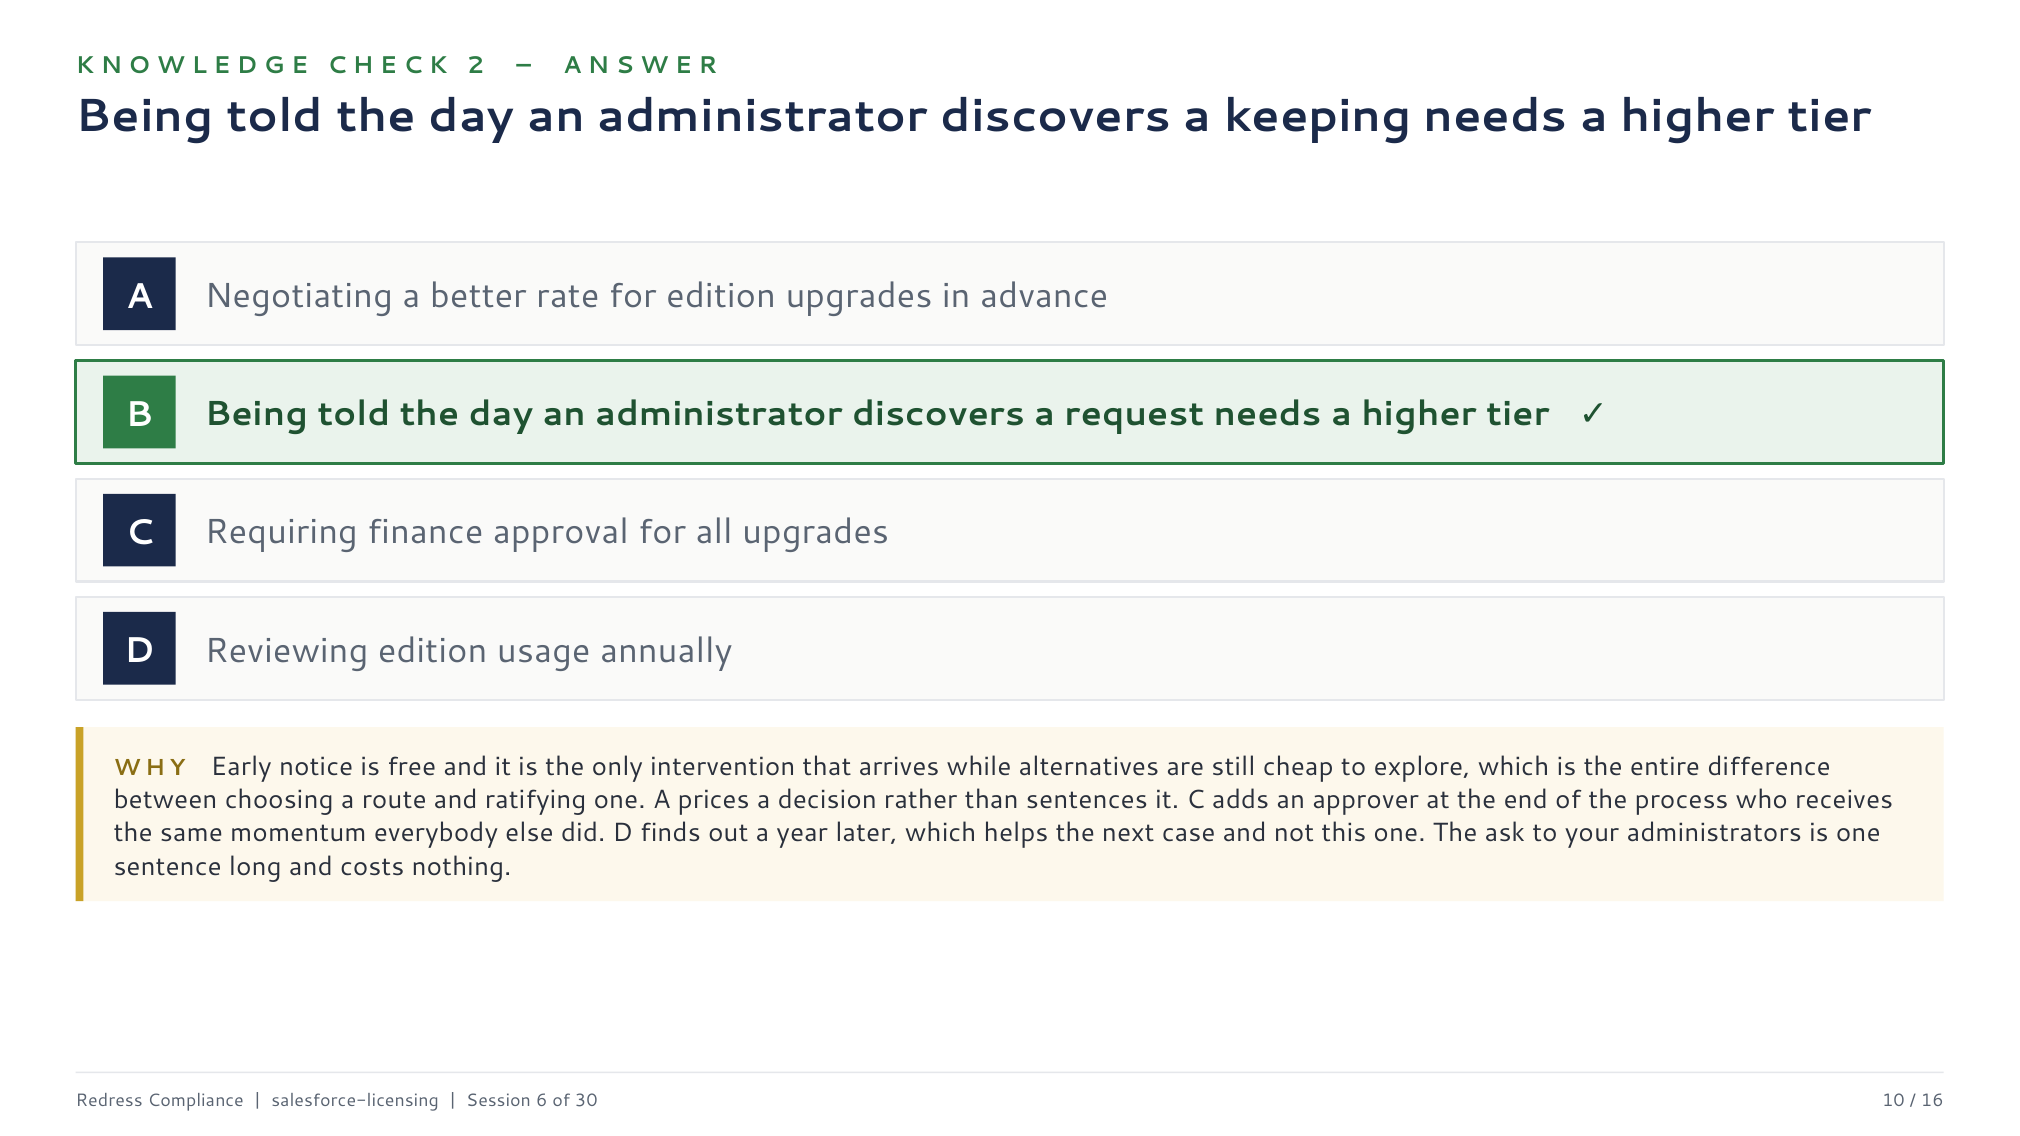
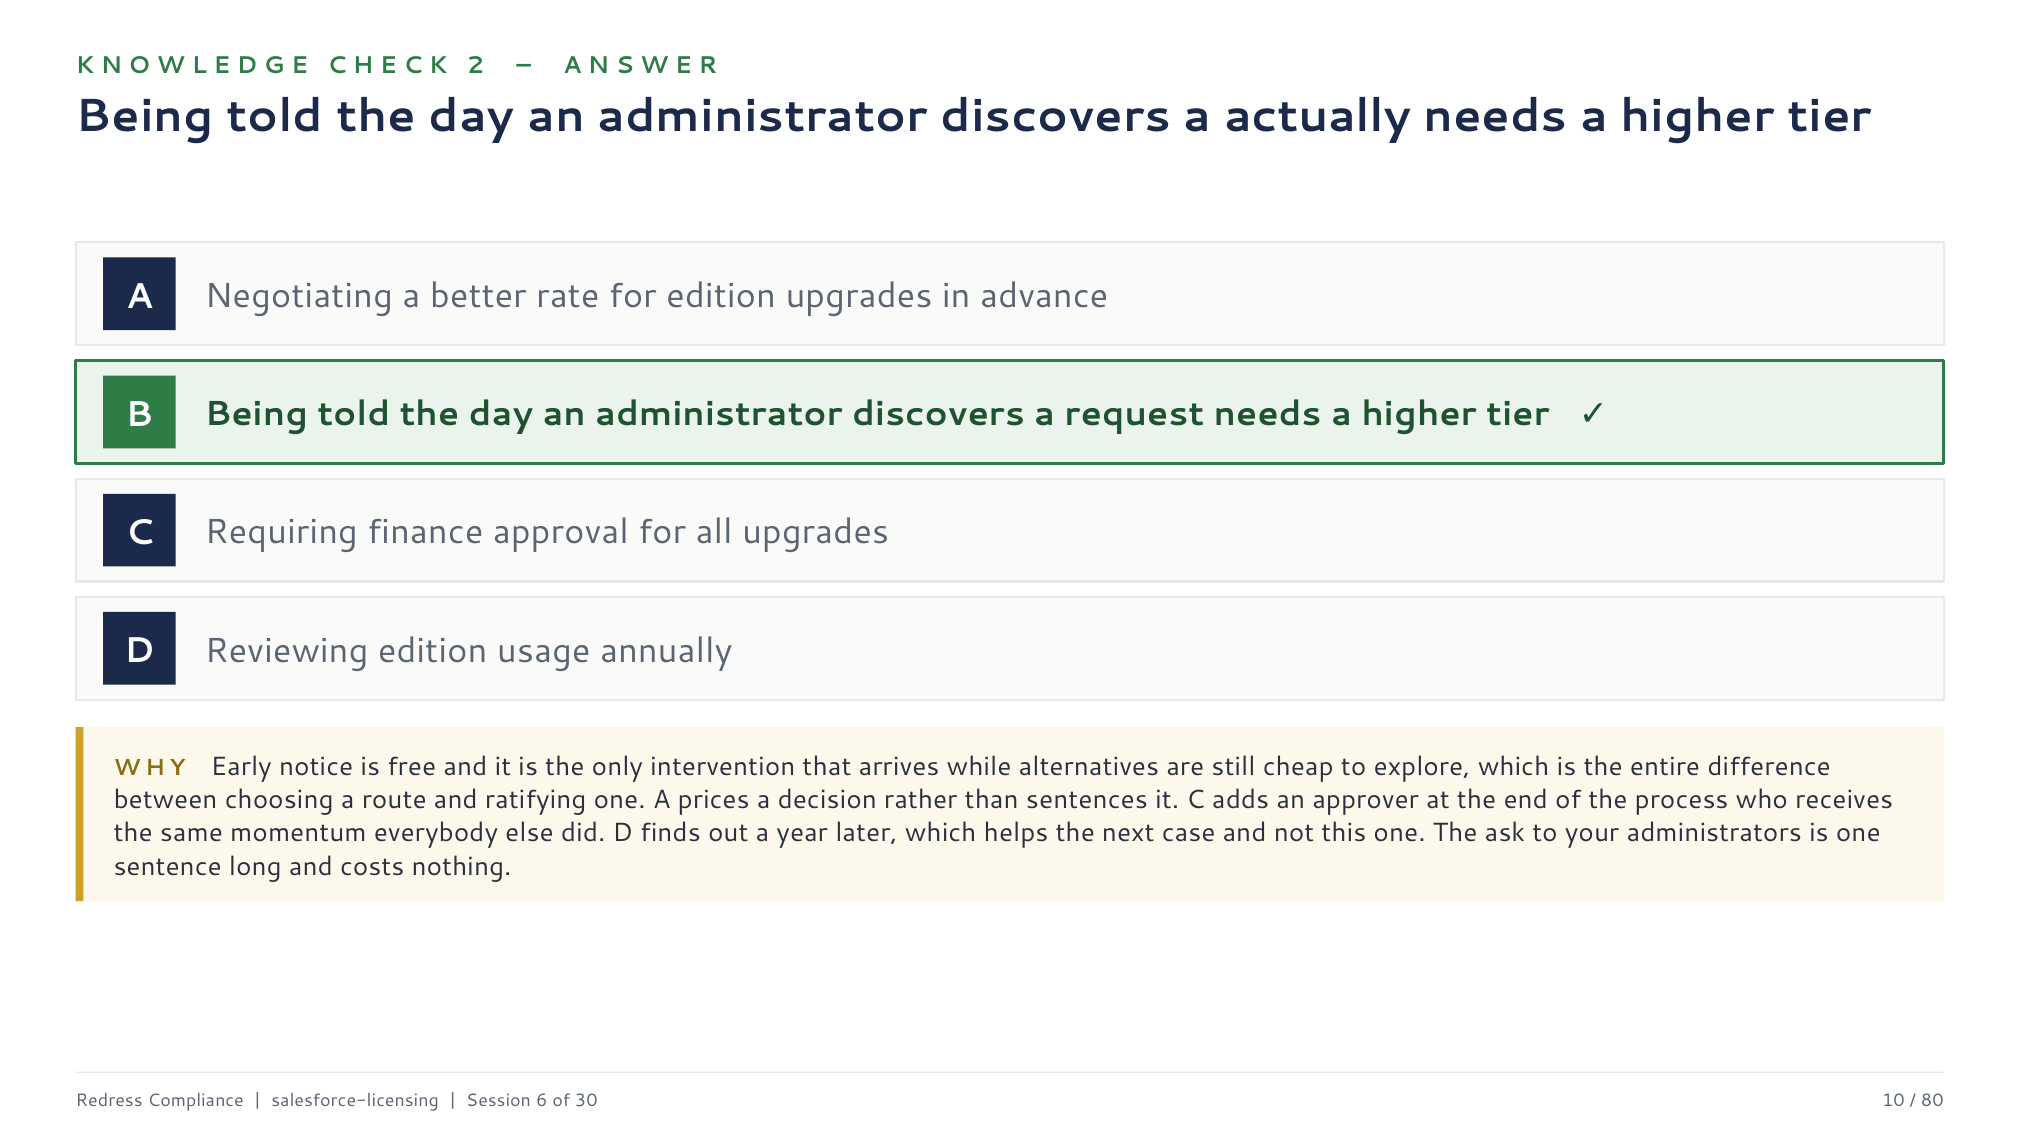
keeping: keeping -> actually
16: 16 -> 80
